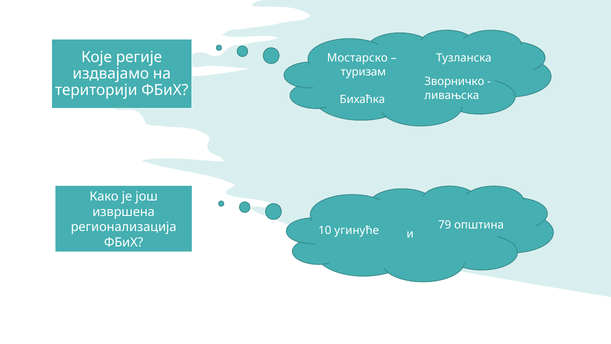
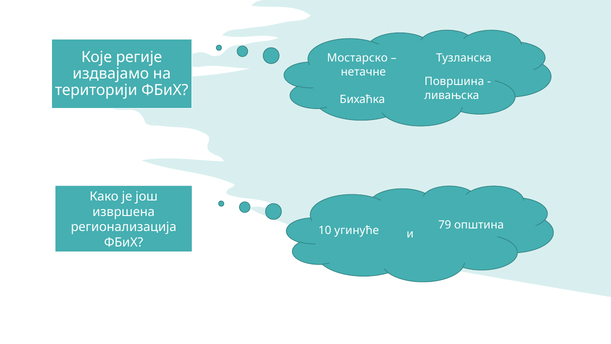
туризам: туризам -> нетачне
Зворничко: Зворничко -> Површина
